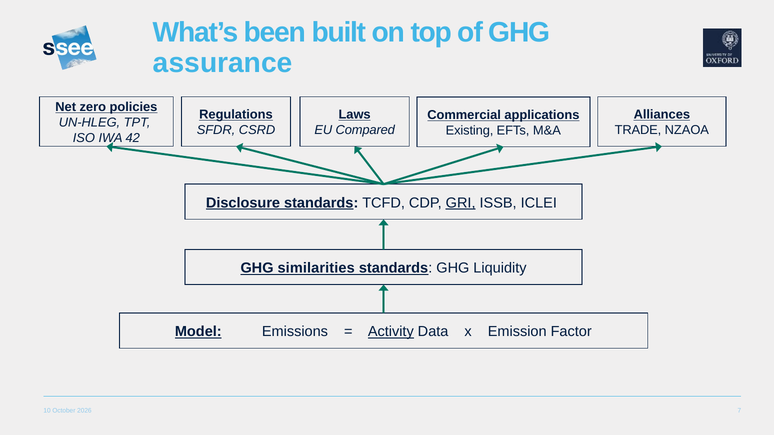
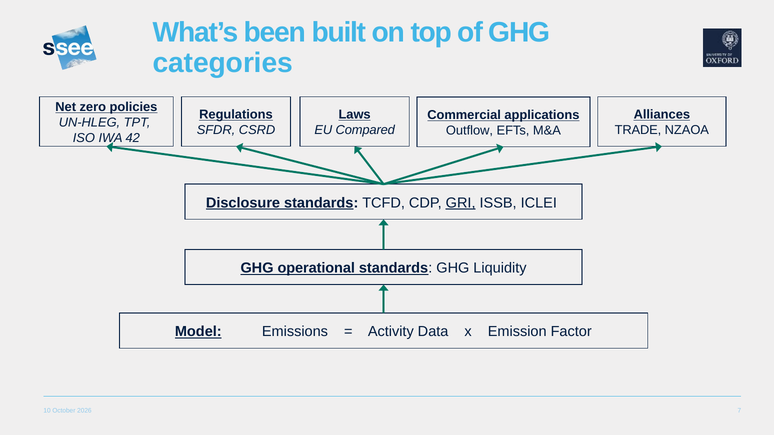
assurance: assurance -> categories
Existing: Existing -> Outflow
similarities: similarities -> operational
Activity underline: present -> none
